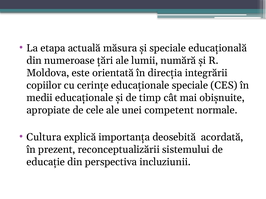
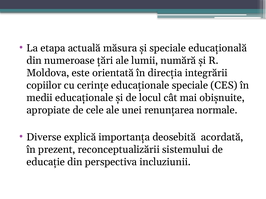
timp: timp -> locul
competent: competent -> renunţarea
Cultura: Cultura -> Diverse
